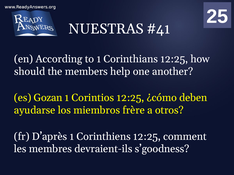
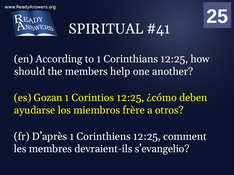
NUESTRAS: NUESTRAS -> SPIRITUAL
s’goodness: s’goodness -> s’evangelio
